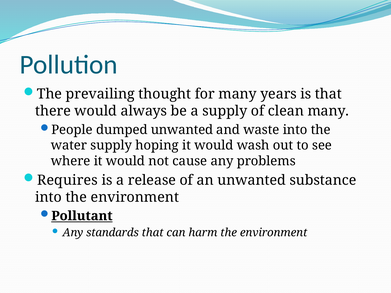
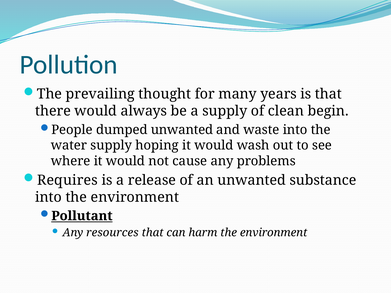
clean many: many -> begin
standards: standards -> resources
